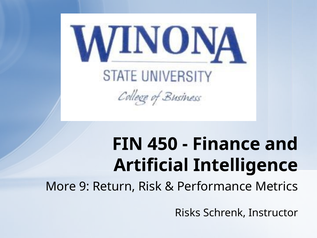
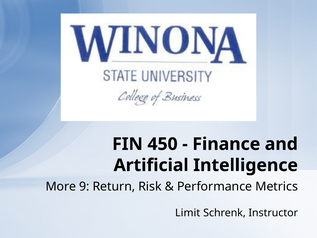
Risks: Risks -> Limit
